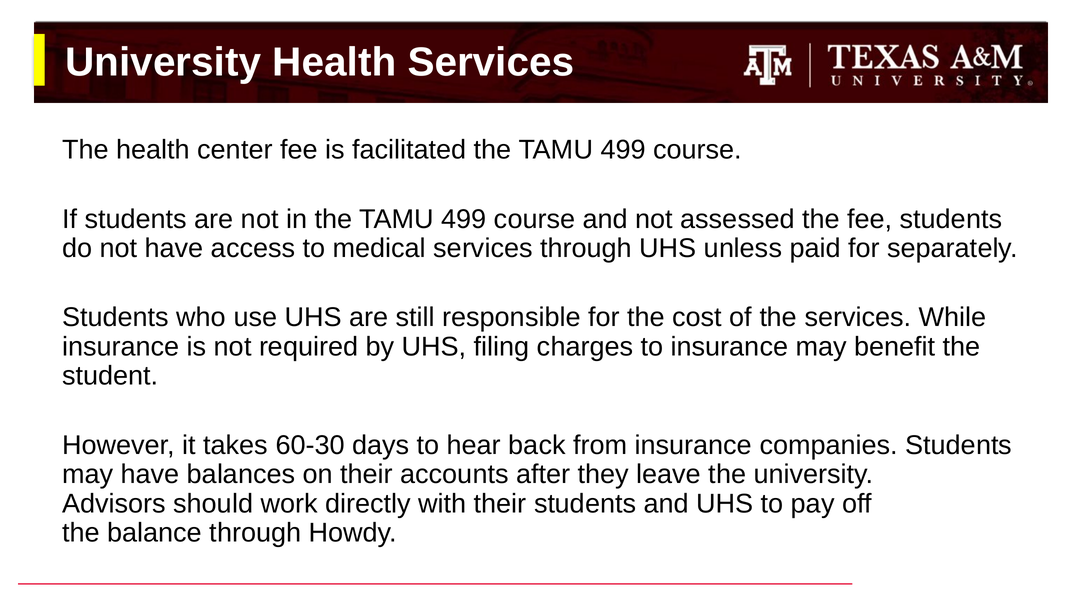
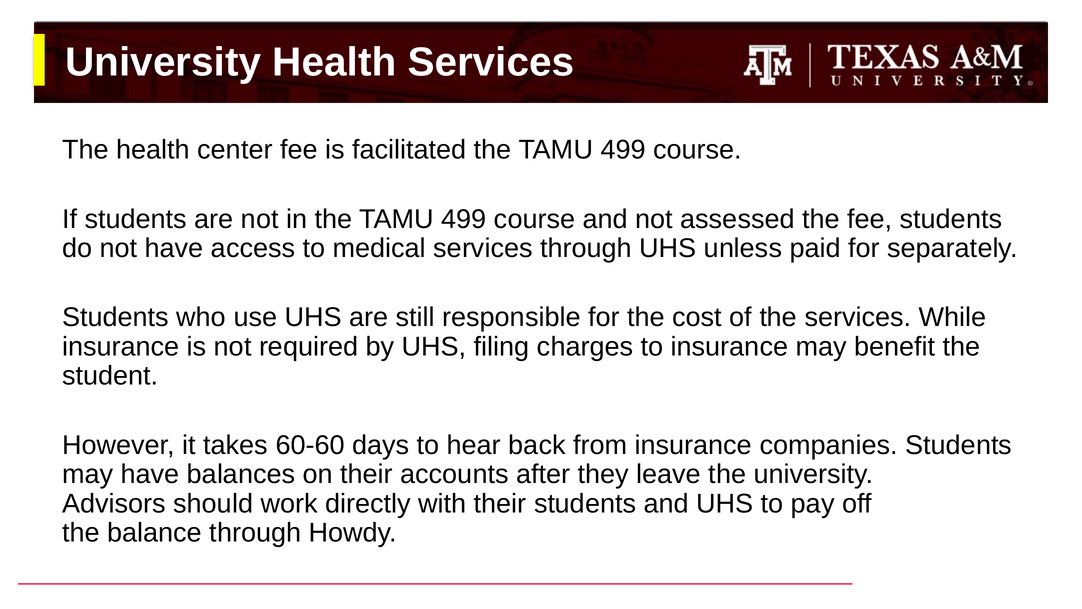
60-30: 60-30 -> 60-60
